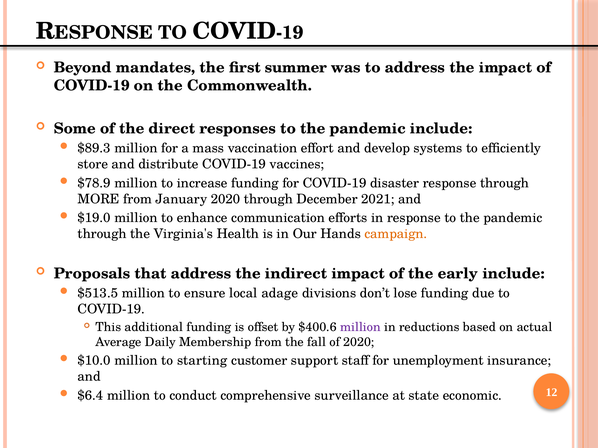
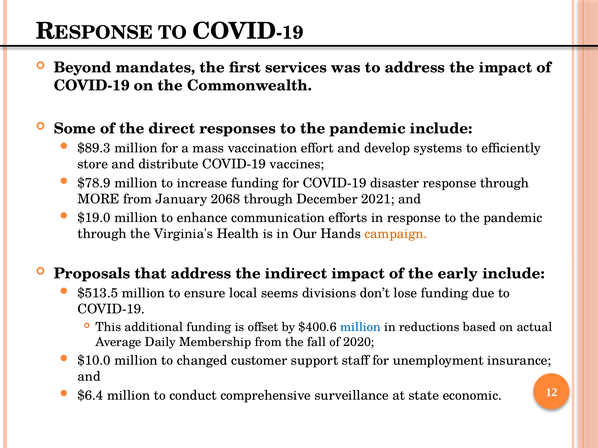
summer: summer -> services
January 2020: 2020 -> 2068
adage: adage -> seems
million at (360, 328) colour: purple -> blue
starting: starting -> changed
